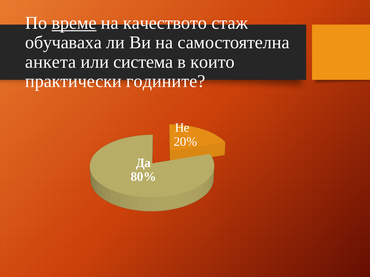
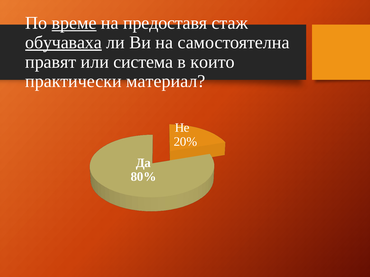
качеството: качеството -> предоставя
обучаваха underline: none -> present
анкета: анкета -> правят
годините: годините -> материал
